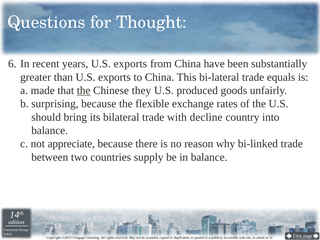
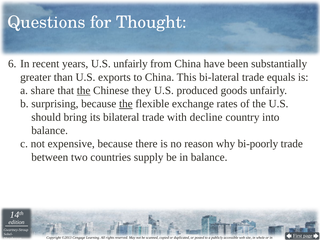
years U.S exports: exports -> unfairly
made: made -> share
the at (126, 104) underline: none -> present
appreciate: appreciate -> expensive
bi-linked: bi-linked -> bi-poorly
